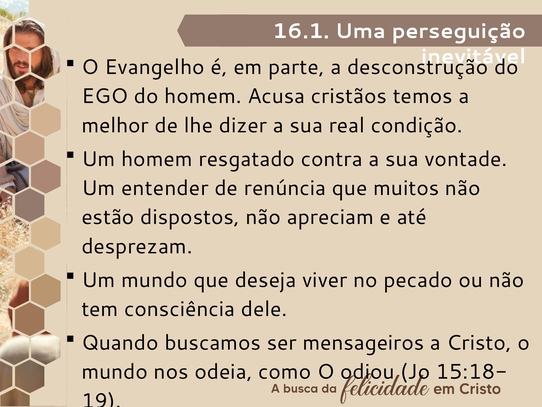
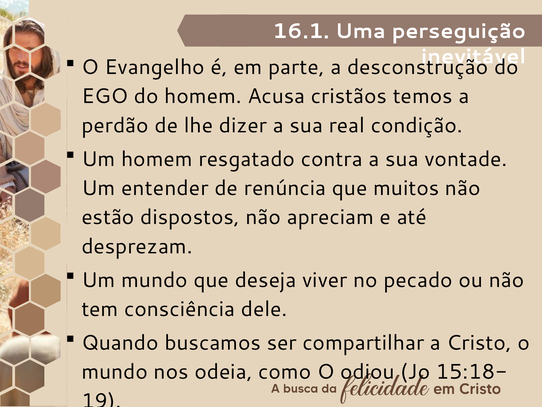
melhor: melhor -> perdão
mensageiros: mensageiros -> compartilhar
